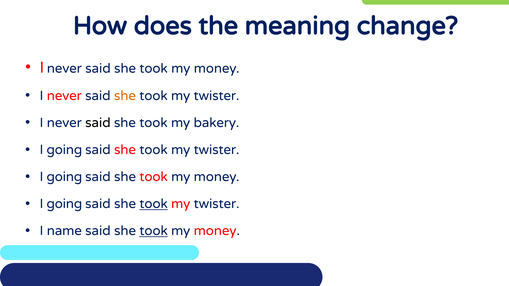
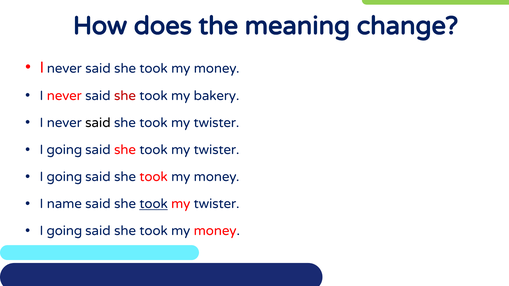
she at (125, 96) colour: orange -> red
twister at (217, 96): twister -> bakery
bakery at (216, 123): bakery -> twister
going at (64, 204): going -> name
name at (64, 231): name -> going
took at (154, 231) underline: present -> none
